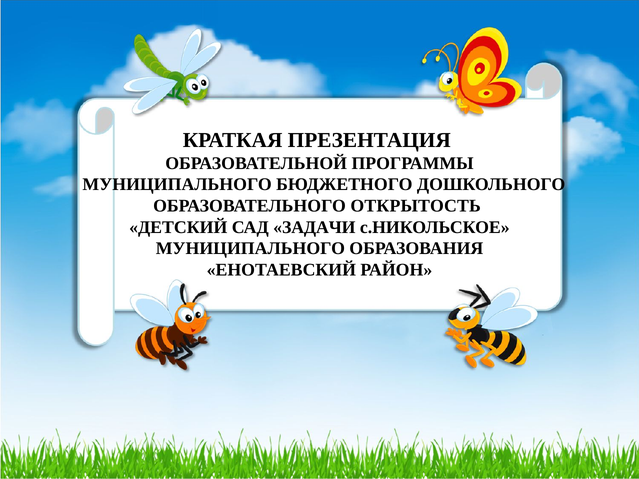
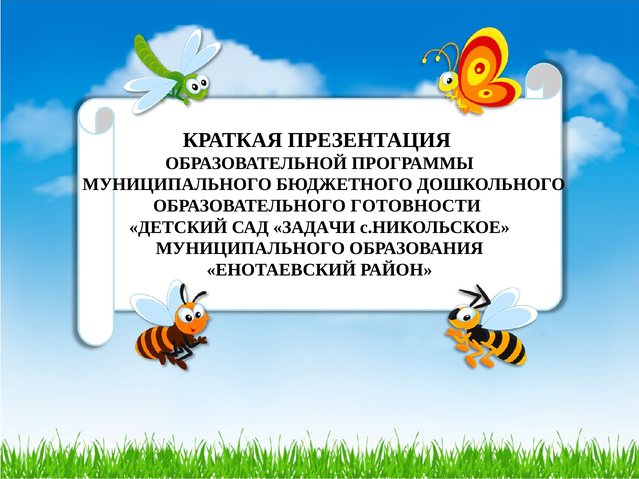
ОТКРЫТОСТЬ: ОТКРЫТОСТЬ -> ГОТОВНОСТИ
